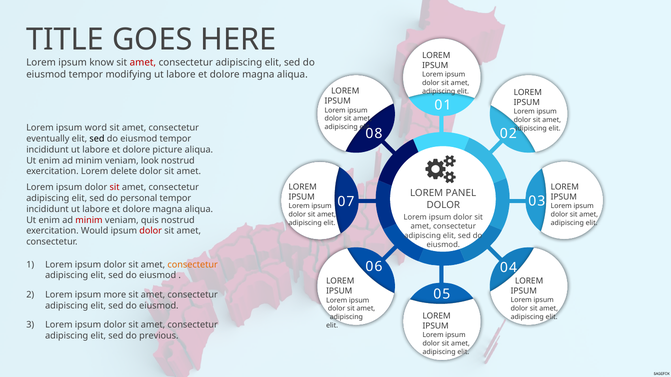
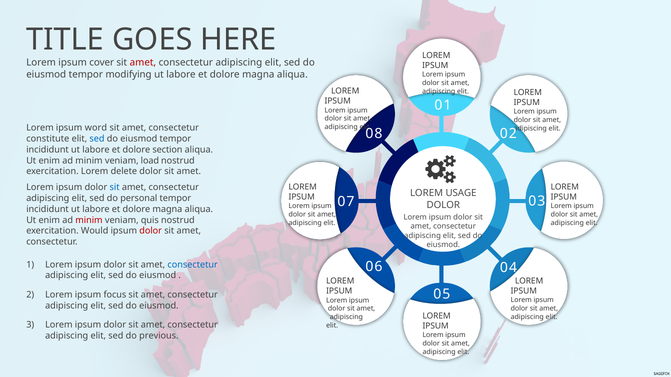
know: know -> cover
eventually: eventually -> constitute
sed at (97, 139) colour: black -> blue
picture: picture -> section
look: look -> load
sit at (115, 188) colour: red -> blue
PANEL: PANEL -> USAGE
consectetur at (193, 265) colour: orange -> blue
more: more -> focus
